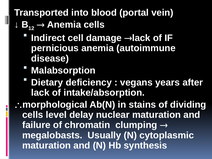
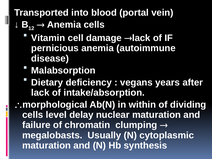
Indirect: Indirect -> Vitamin
stains: stains -> within
